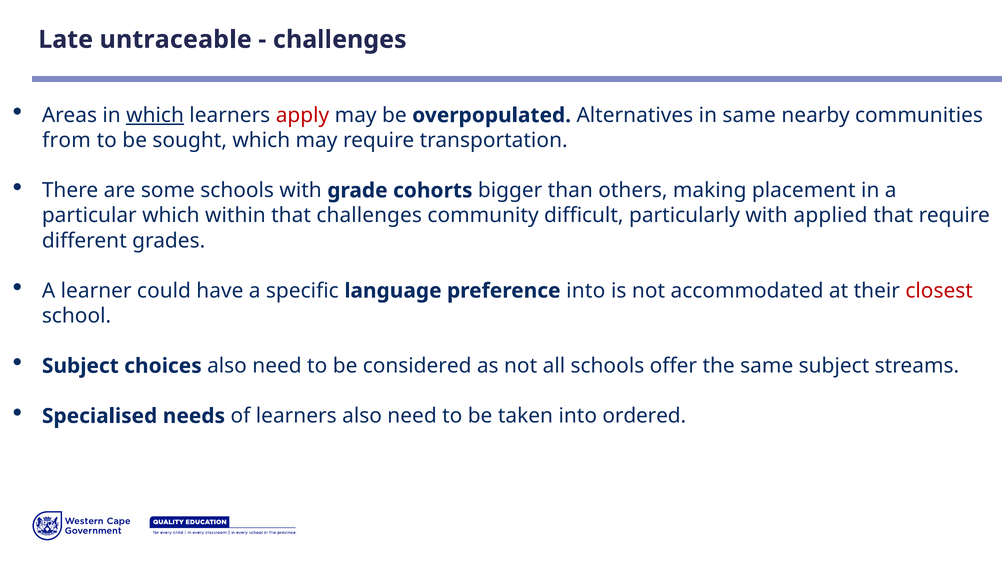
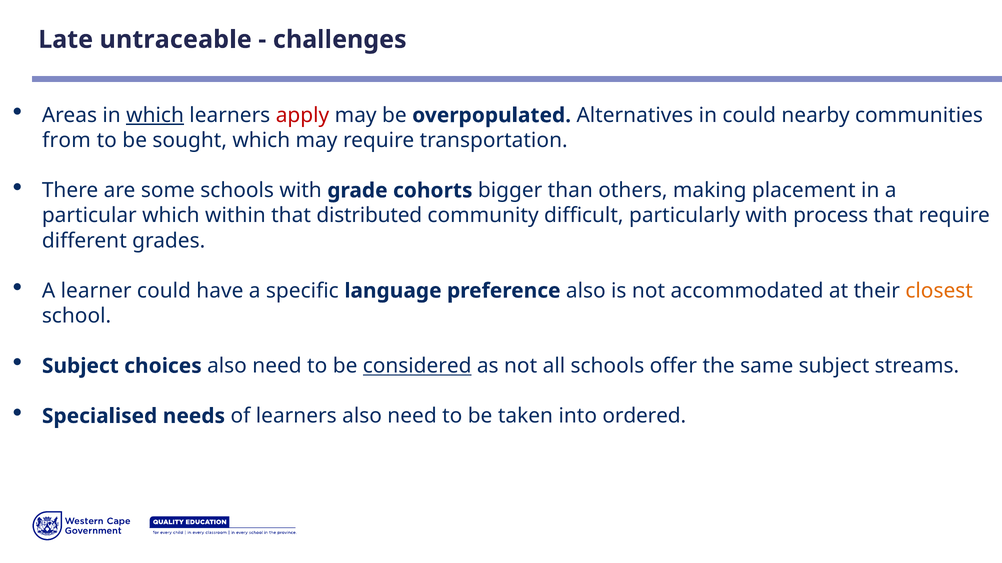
in same: same -> could
that challenges: challenges -> distributed
applied: applied -> process
preference into: into -> also
closest colour: red -> orange
considered underline: none -> present
